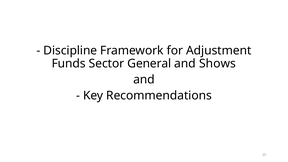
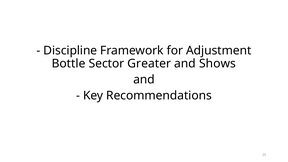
Funds: Funds -> Bottle
General: General -> Greater
